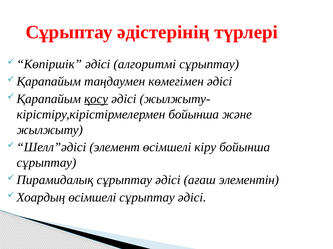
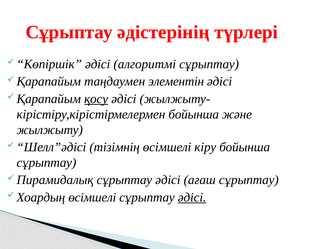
көмегімен: көмегімен -> элементін
элемент: элемент -> тізімнің
ағаш элементін: элементін -> сұрыптау
әдісі at (192, 198) underline: none -> present
